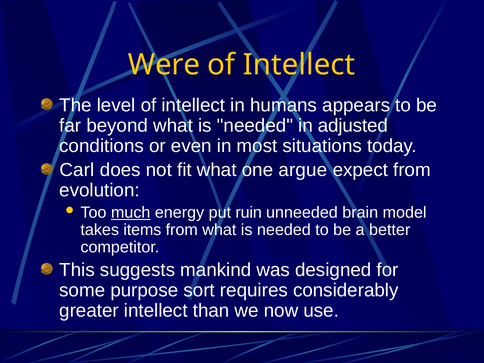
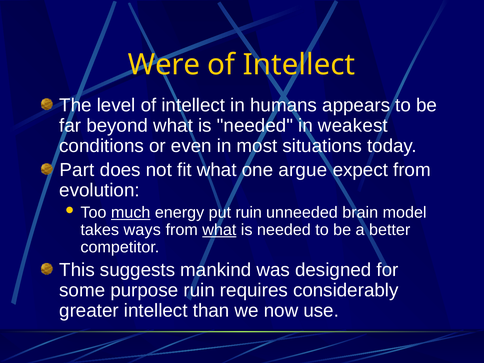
adjusted: adjusted -> weakest
Carl: Carl -> Part
items: items -> ways
what at (219, 230) underline: none -> present
purpose sort: sort -> ruin
